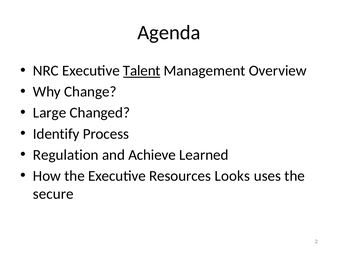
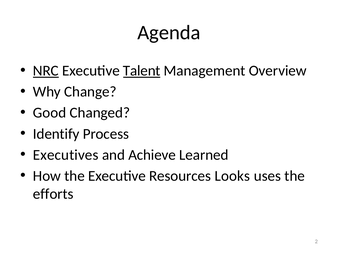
NRC underline: none -> present
Large: Large -> Good
Regulation: Regulation -> Executives
secure: secure -> efforts
